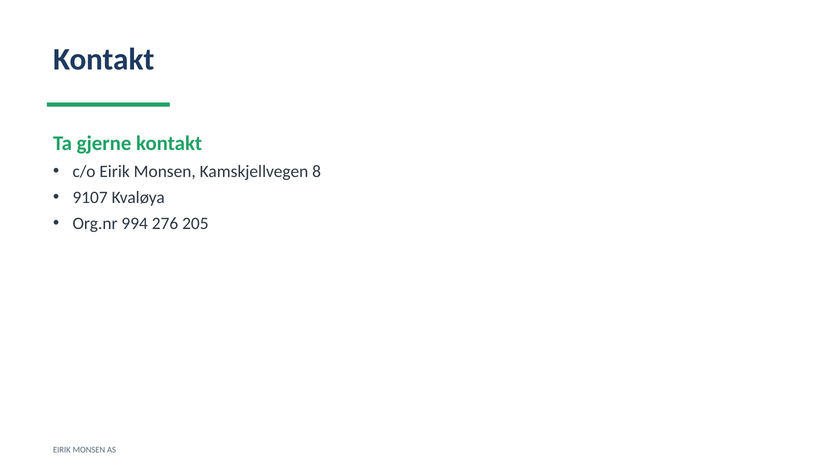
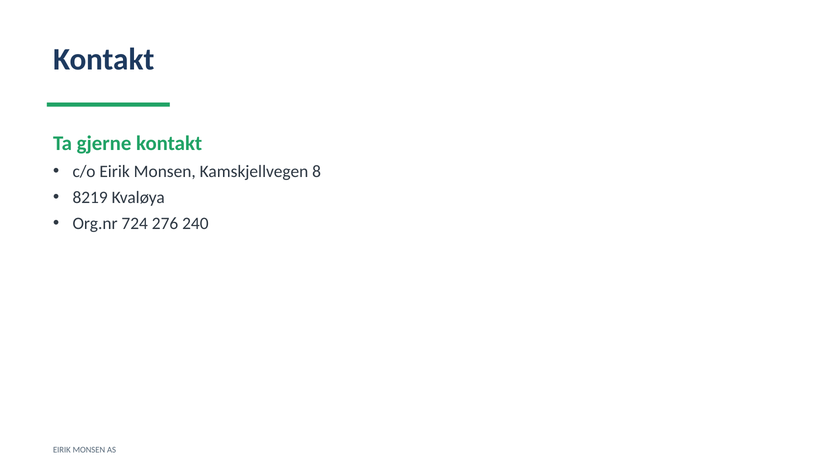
9107: 9107 -> 8219
994: 994 -> 724
205: 205 -> 240
